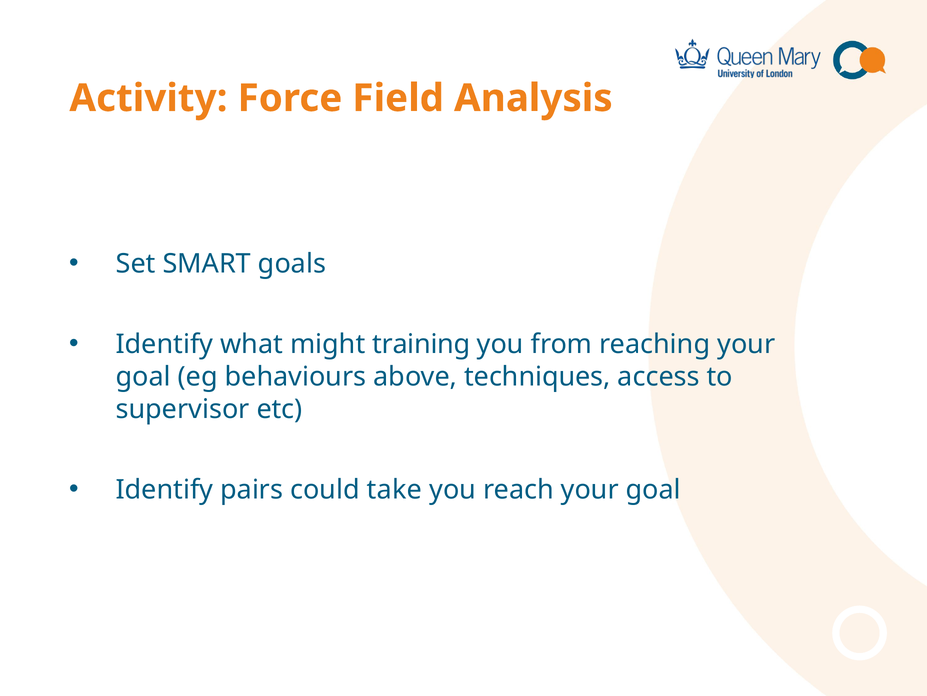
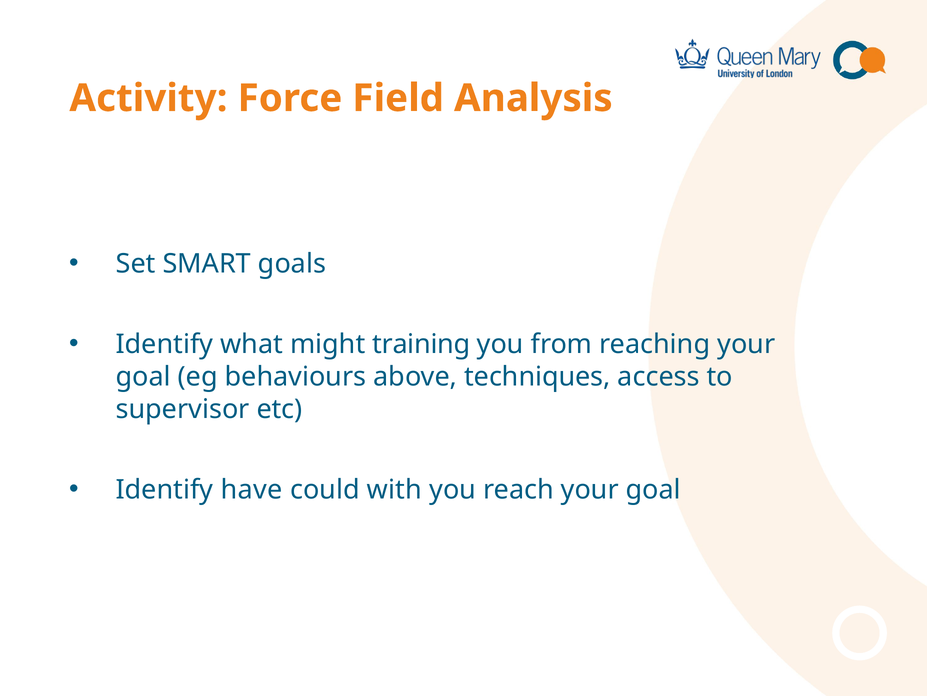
pairs: pairs -> have
take: take -> with
